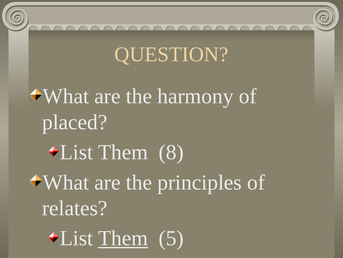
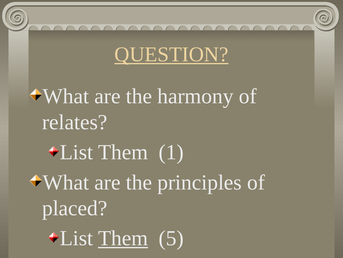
QUESTION underline: none -> present
placed: placed -> relates
8: 8 -> 1
relates: relates -> placed
